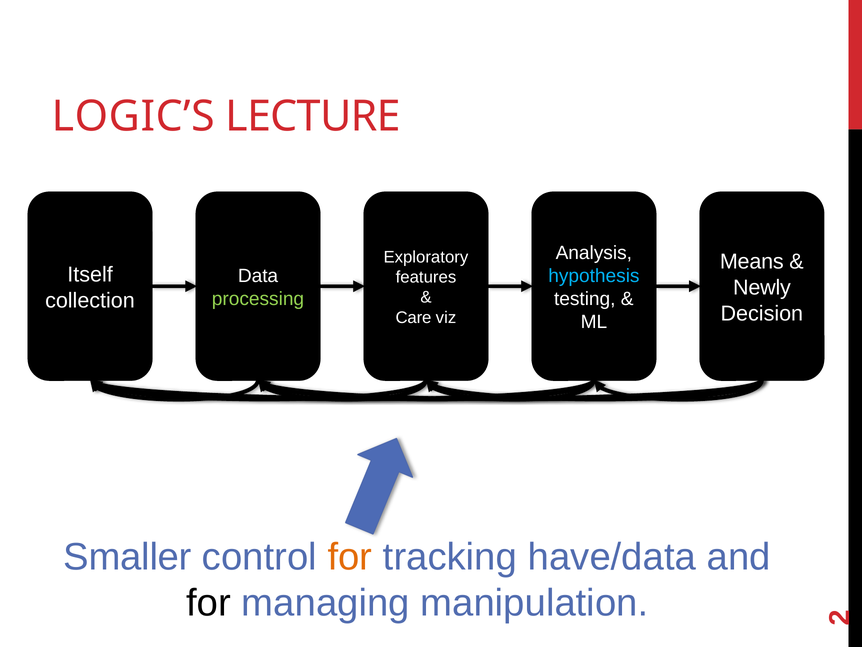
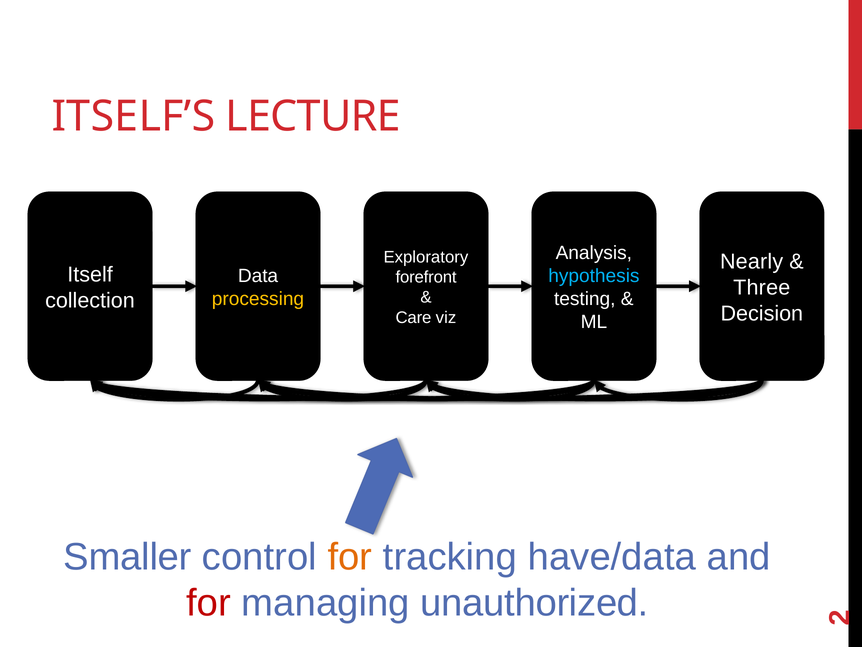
LOGIC’S: LOGIC’S -> ITSELF’S
Means: Means -> Nearly
features: features -> forefront
Newly: Newly -> Three
processing colour: light green -> yellow
for at (208, 603) colour: black -> red
manipulation: manipulation -> unauthorized
